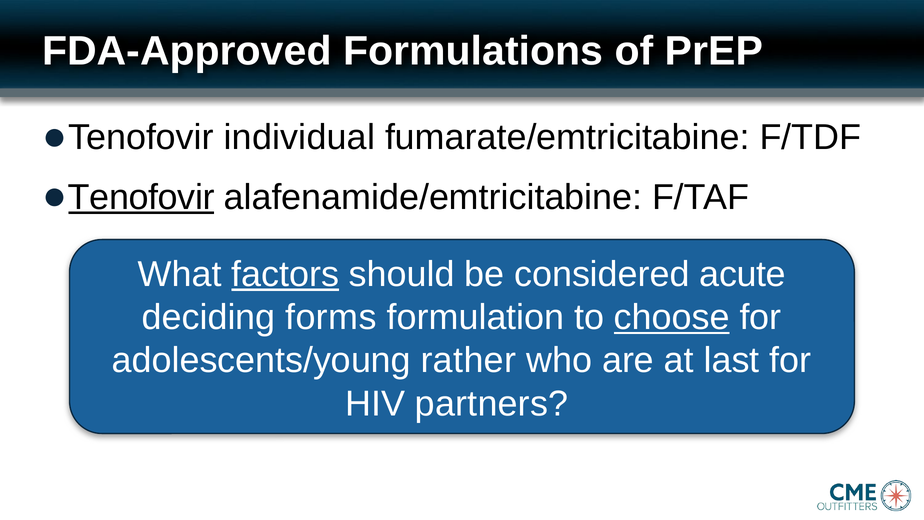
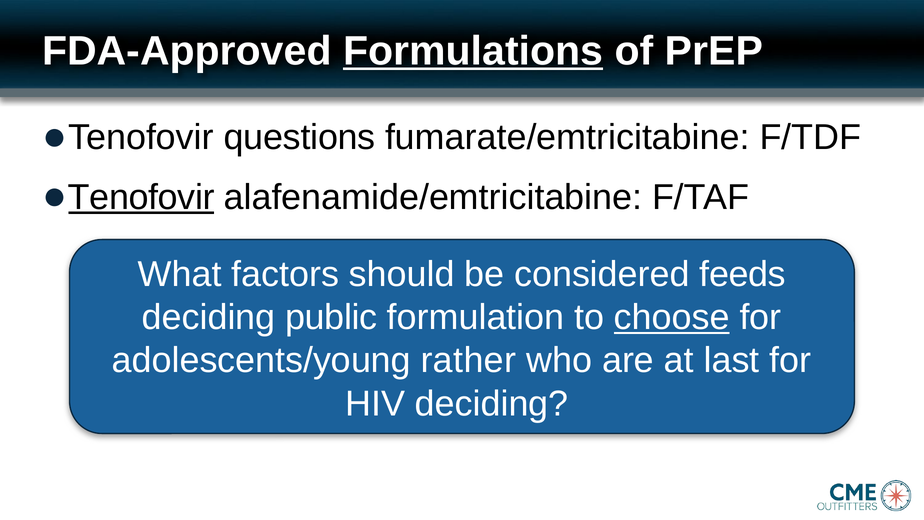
Formulations underline: none -> present
individual: individual -> questions
factors underline: present -> none
acute: acute -> feeds
forms: forms -> public
HIV partners: partners -> deciding
